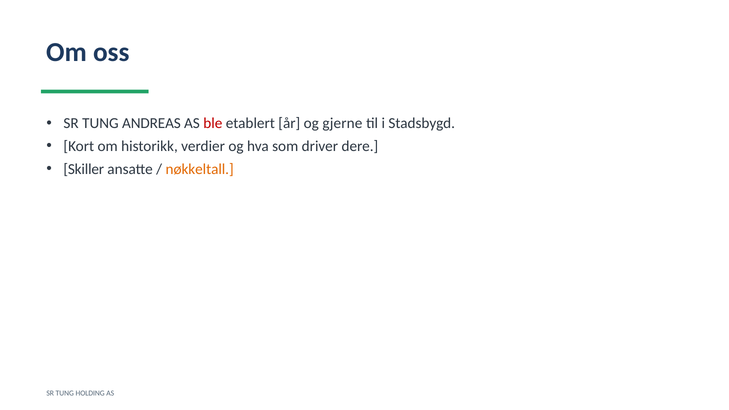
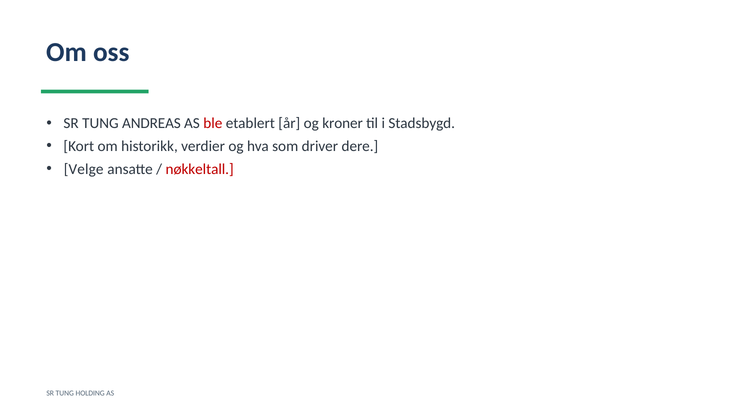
gjerne: gjerne -> kroner
Skiller: Skiller -> Velge
nøkkeltall colour: orange -> red
